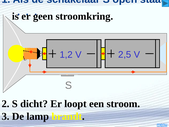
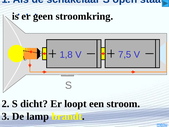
2,5: 2,5 -> 7,5
1,2: 1,2 -> 1,8
